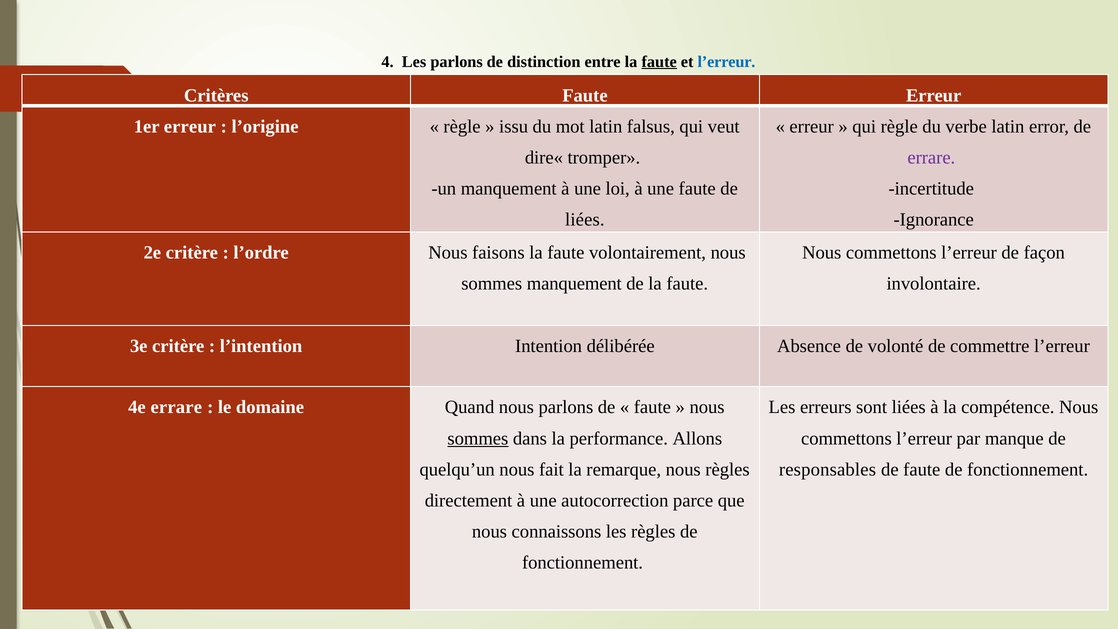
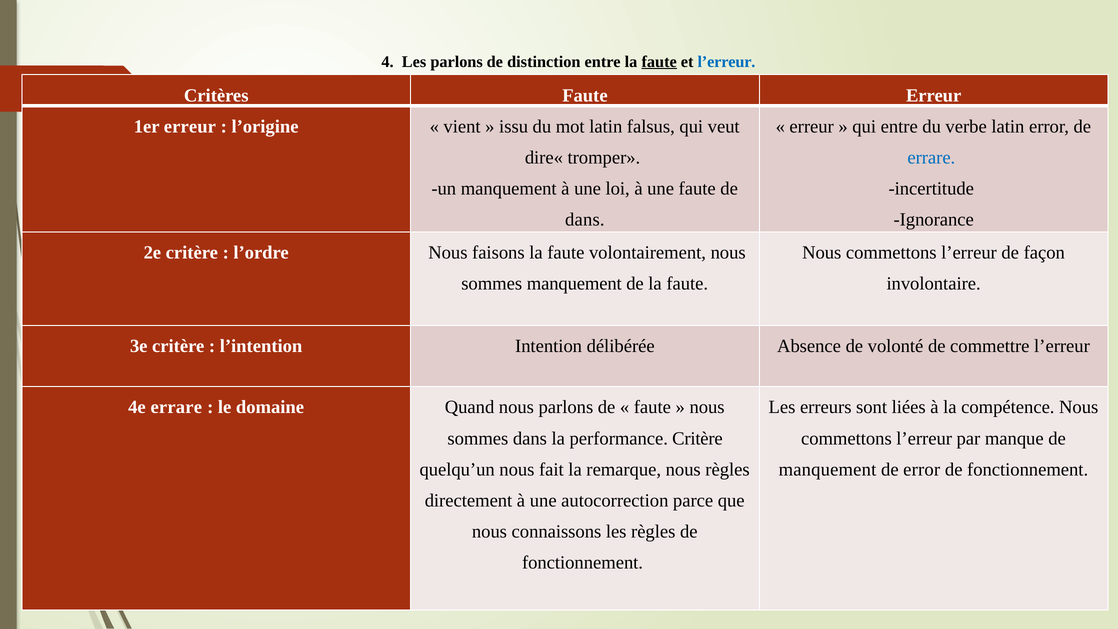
règle at (462, 127): règle -> vient
qui règle: règle -> entre
errare at (931, 158) colour: purple -> blue
liées at (585, 220): liées -> dans
sommes at (478, 438) underline: present -> none
performance Allons: Allons -> Critère
responsables at (827, 469): responsables -> manquement
de faute: faute -> error
